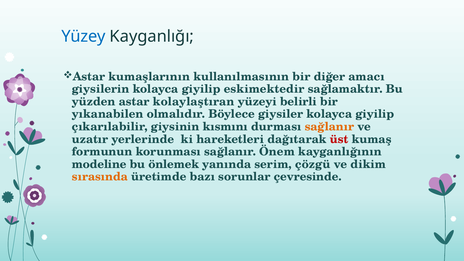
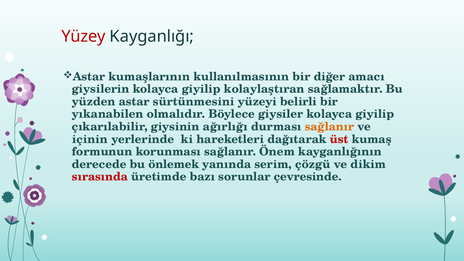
Yüzey colour: blue -> red
eskimektedir: eskimektedir -> kolaylaştıran
kolaylaştıran: kolaylaştıran -> sürtünmesini
kısmını: kısmını -> ağırlığı
uzatır: uzatır -> içinin
modeline: modeline -> derecede
sırasında colour: orange -> red
